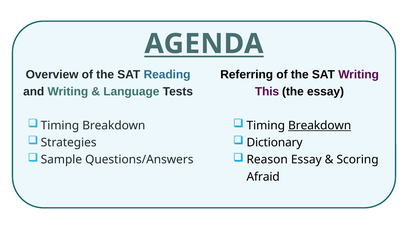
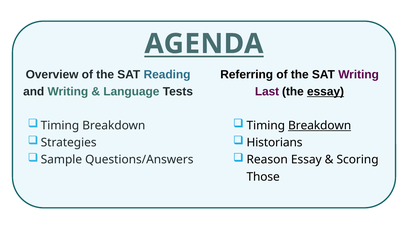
This: This -> Last
essay at (326, 92) underline: none -> present
Dictionary: Dictionary -> Historians
Afraid: Afraid -> Those
